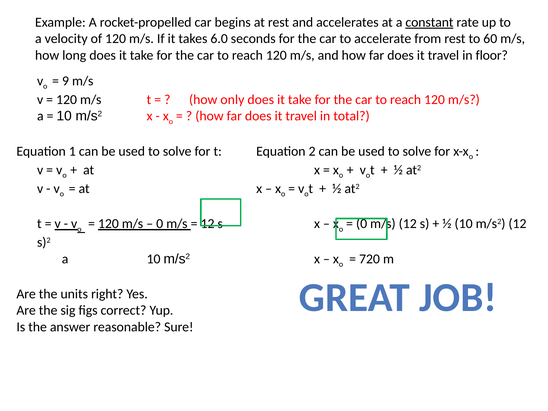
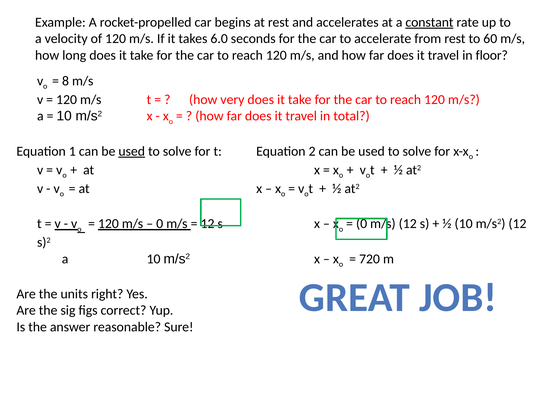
9: 9 -> 8
only: only -> very
used at (132, 151) underline: none -> present
